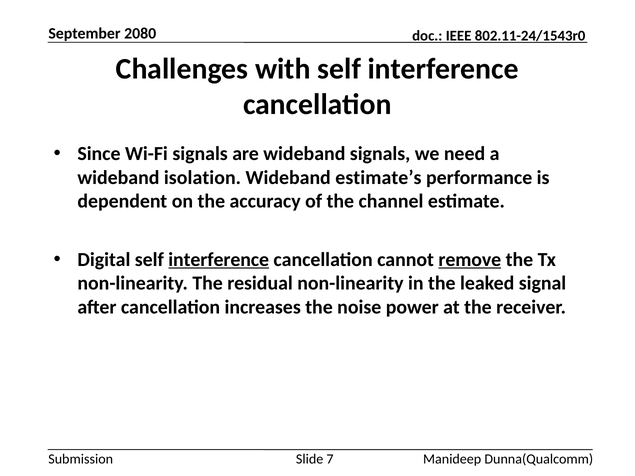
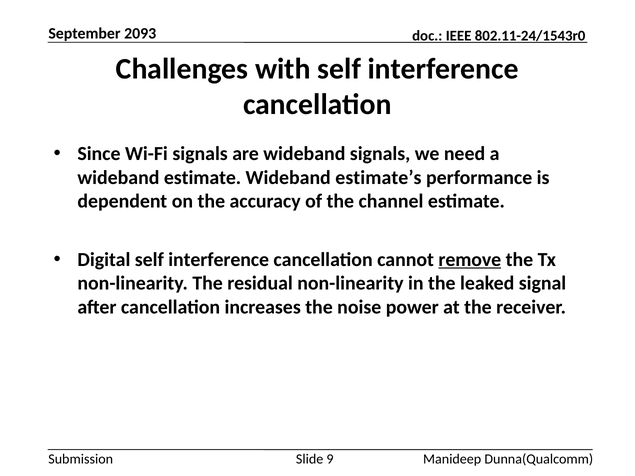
2080: 2080 -> 2093
wideband isolation: isolation -> estimate
interference at (219, 260) underline: present -> none
7: 7 -> 9
